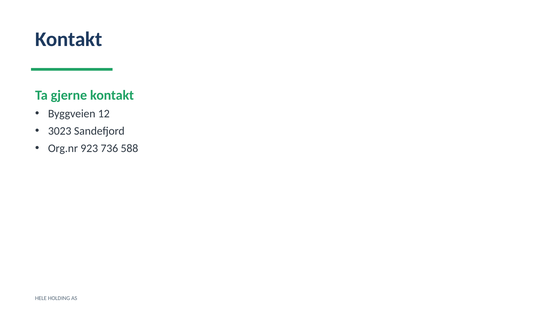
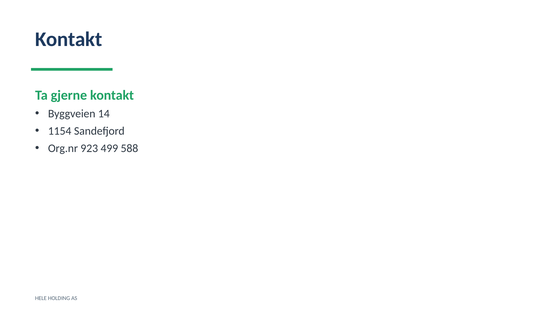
12: 12 -> 14
3023: 3023 -> 1154
736: 736 -> 499
